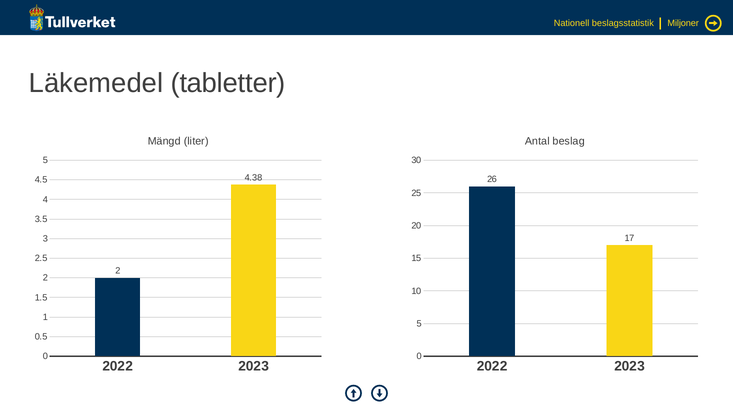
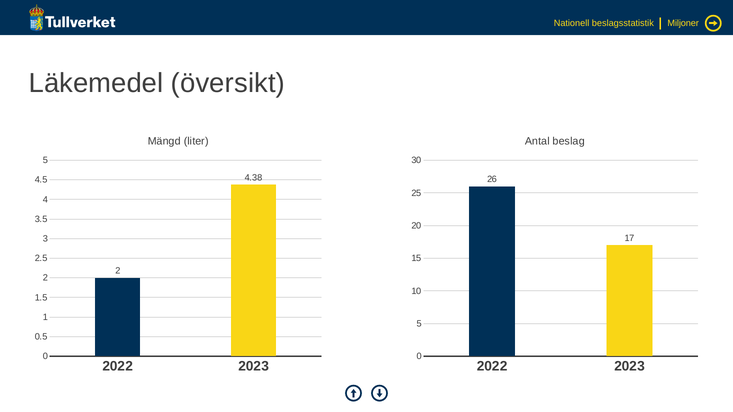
tabletter: tabletter -> översikt
